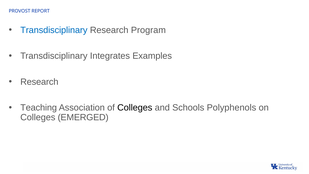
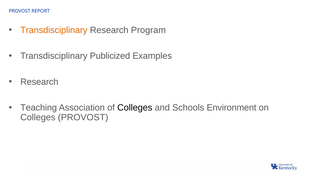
Transdisciplinary at (54, 30) colour: blue -> orange
Integrates: Integrates -> Publicized
Polyphenols: Polyphenols -> Environment
Colleges EMERGED: EMERGED -> PROVOST
